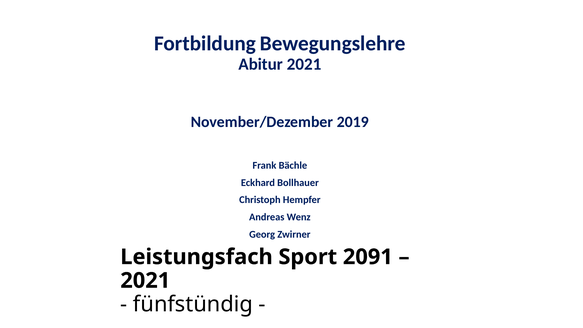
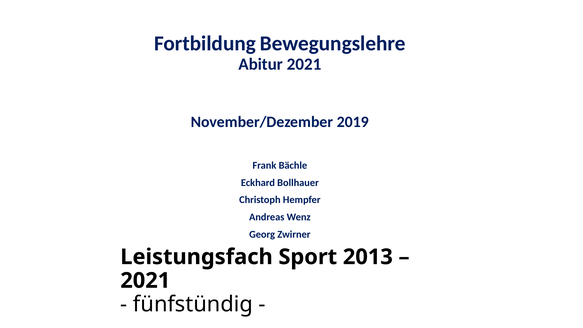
2091: 2091 -> 2013
